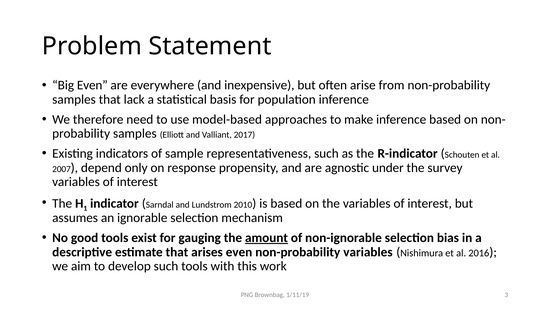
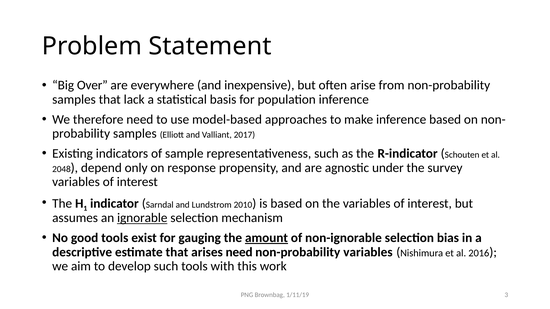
Big Even: Even -> Over
2007: 2007 -> 2048
ignorable underline: none -> present
arises even: even -> need
